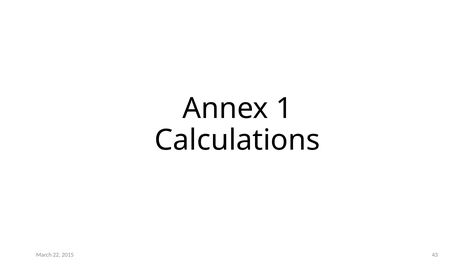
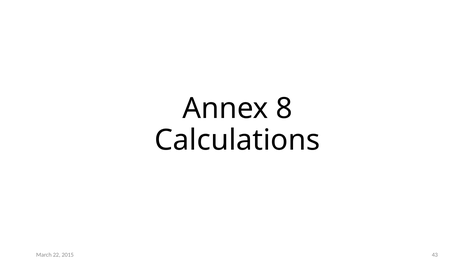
1: 1 -> 8
